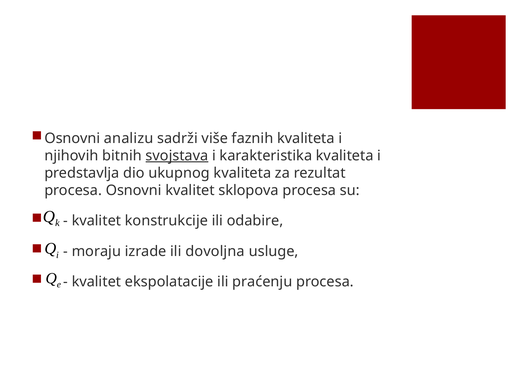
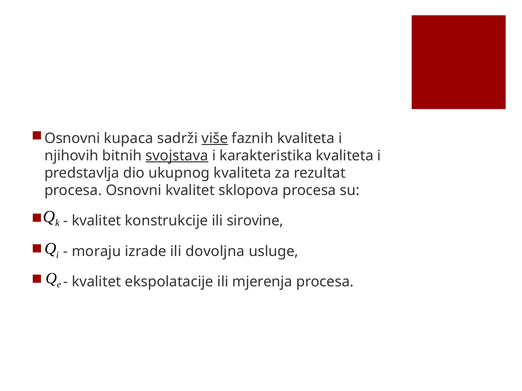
analizu: analizu -> kupaca
više underline: none -> present
odabire: odabire -> sirovine
praćenju: praćenju -> mjerenja
